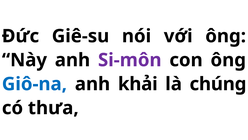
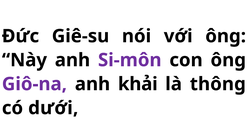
Giô-na colour: blue -> purple
chúng: chúng -> thông
thưa: thưa -> dưới
